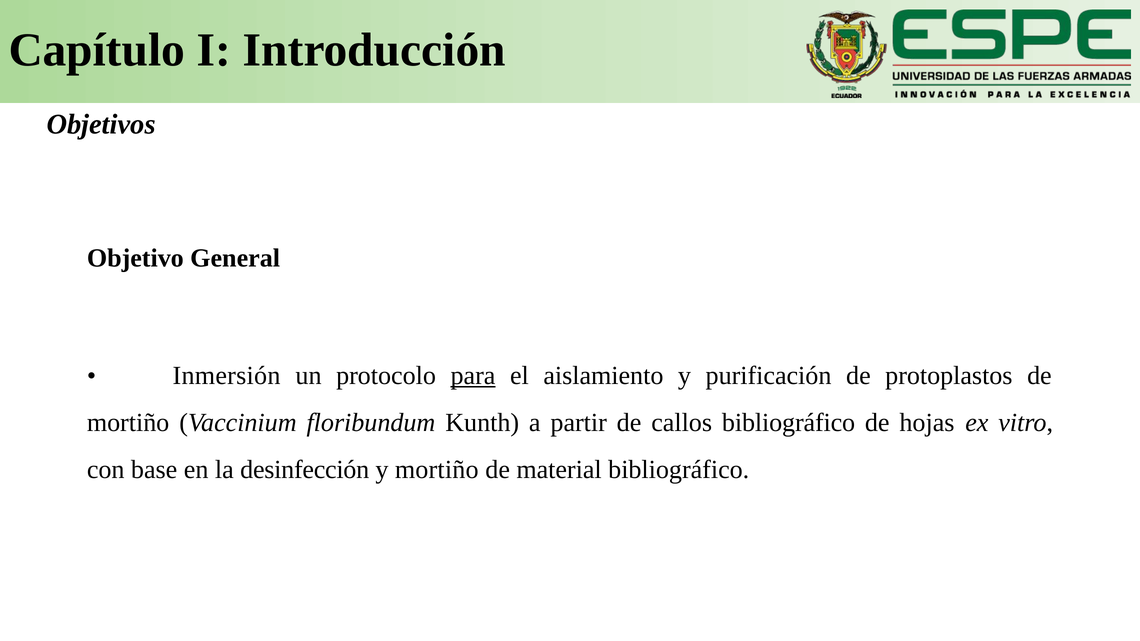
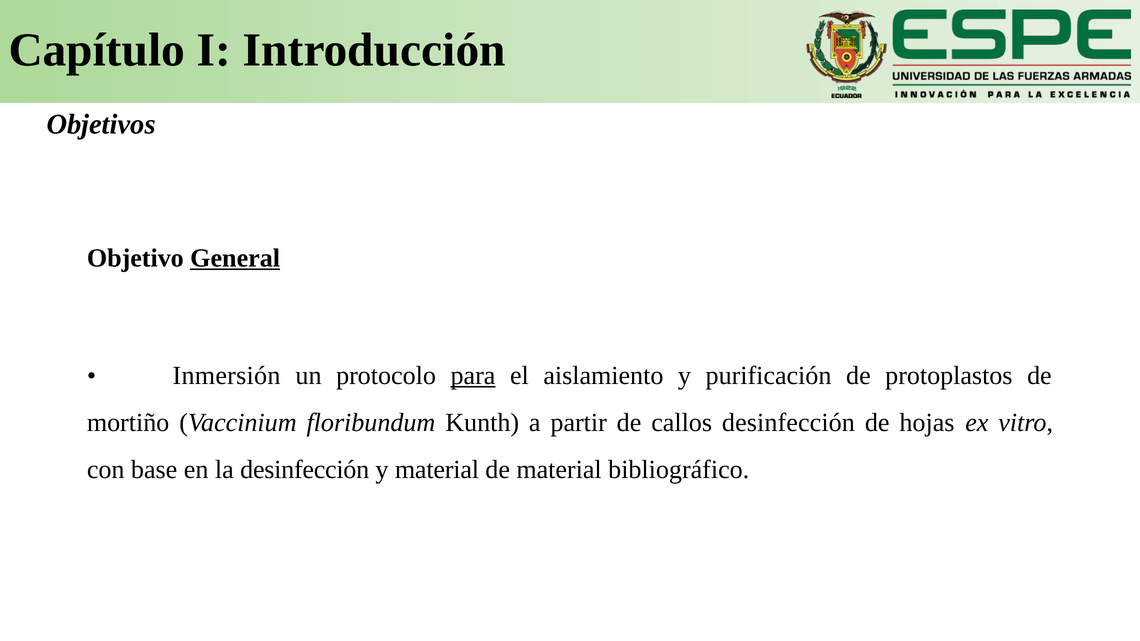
General underline: none -> present
callos bibliográfico: bibliográfico -> desinfección
y mortiño: mortiño -> material
